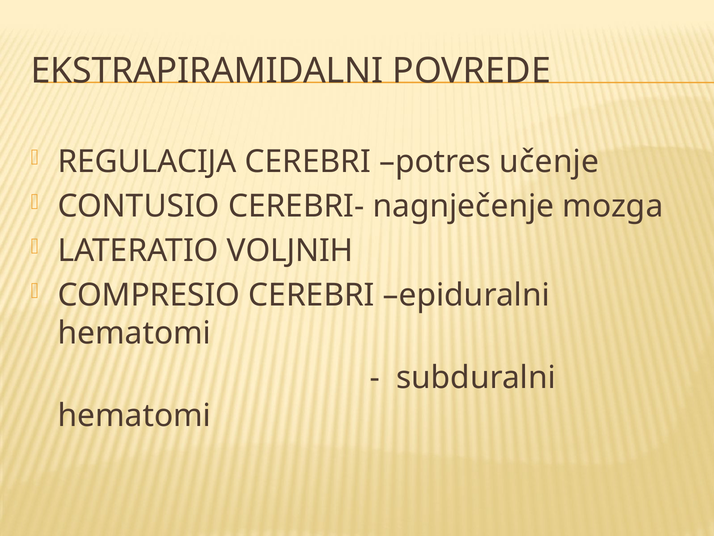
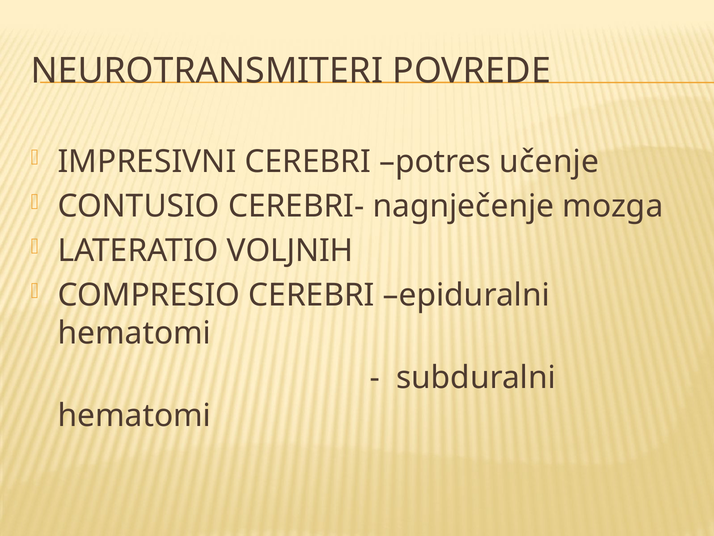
EKSTRAPIRAMIDALNI: EKSTRAPIRAMIDALNI -> NEUROTRANSMITERI
REGULACIJA: REGULACIJA -> IMPRESIVNI
